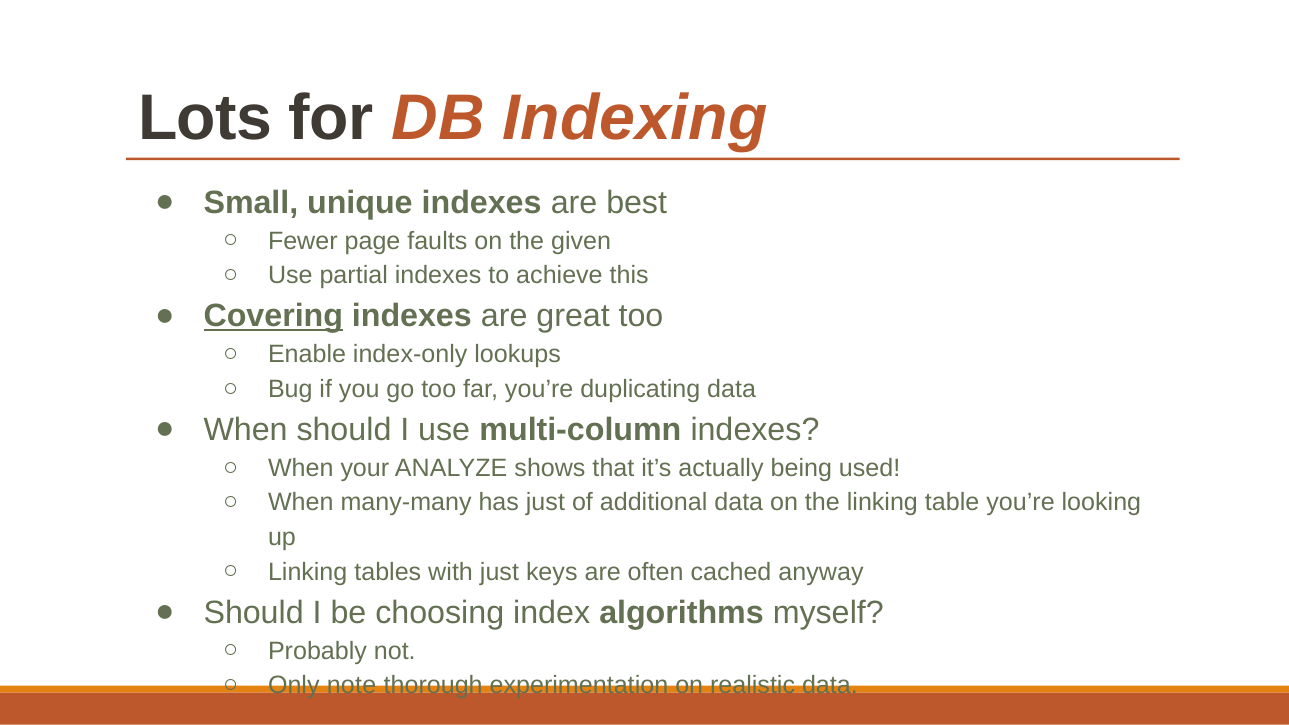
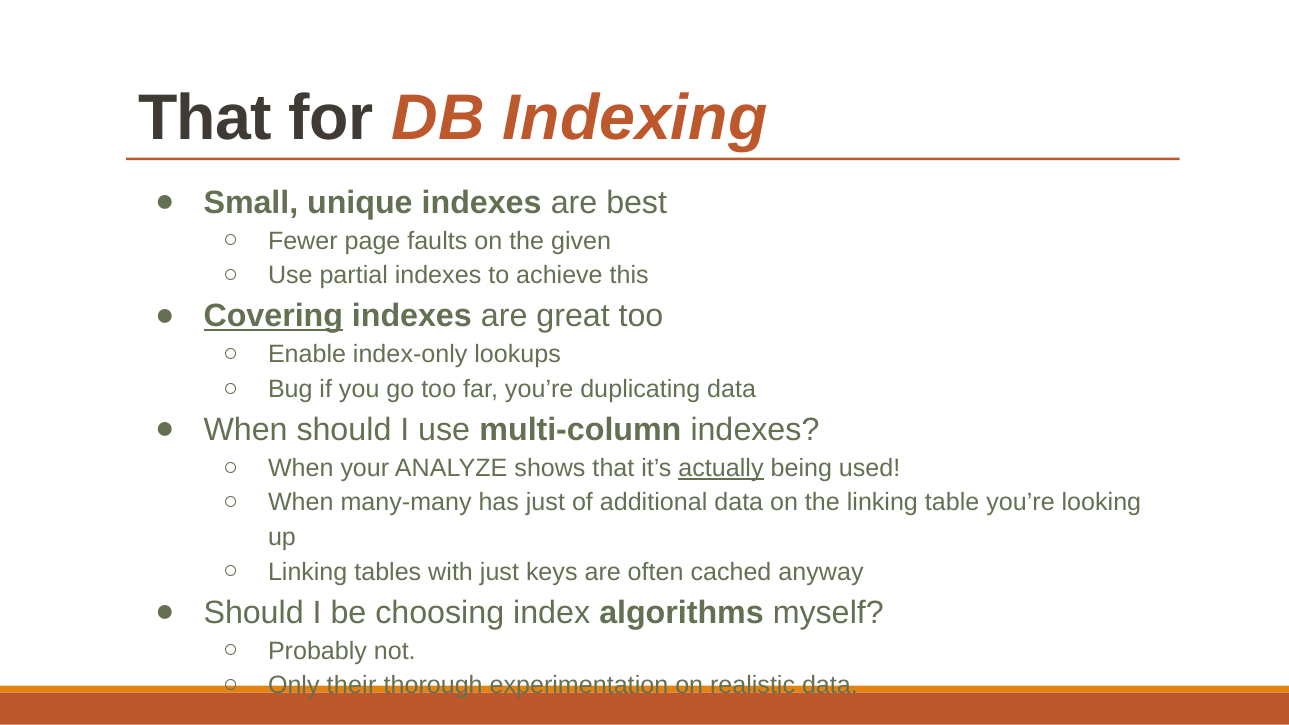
Lots at (205, 119): Lots -> That
actually underline: none -> present
note: note -> their
